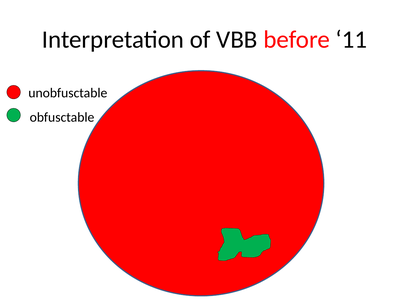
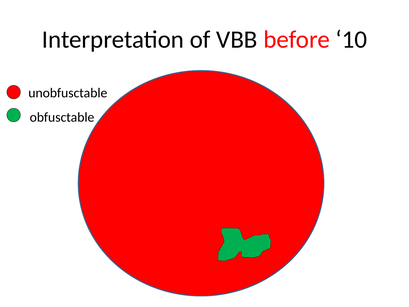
11: 11 -> 10
